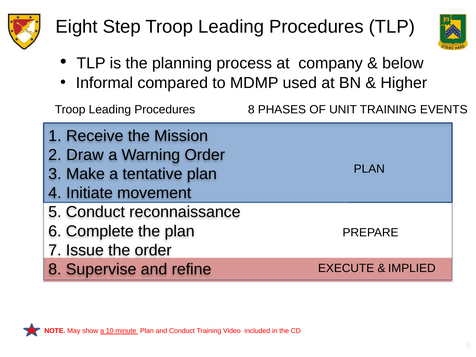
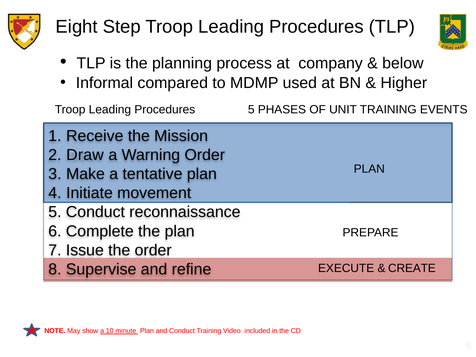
Procedures 8: 8 -> 5
IMPLIED: IMPLIED -> CREATE
